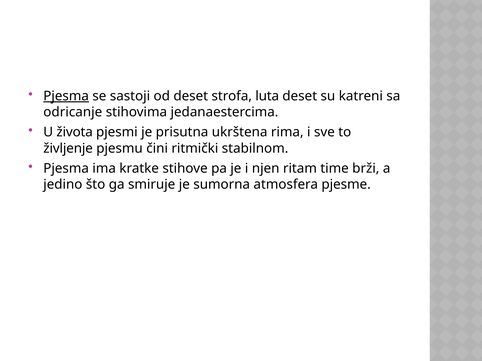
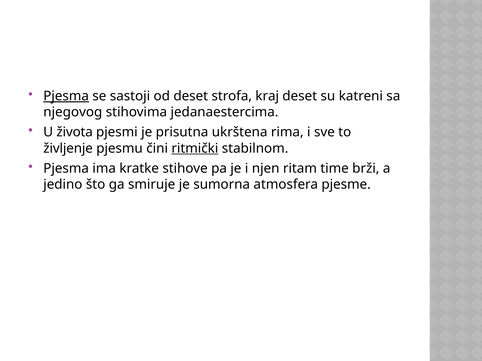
luta: luta -> kraj
odricanje: odricanje -> njegovog
ritmički underline: none -> present
